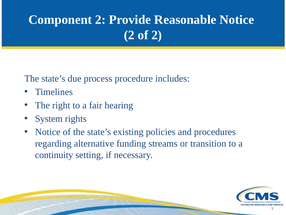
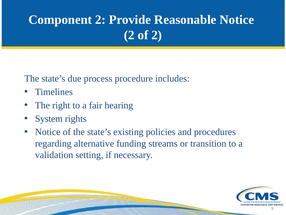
continuity: continuity -> validation
